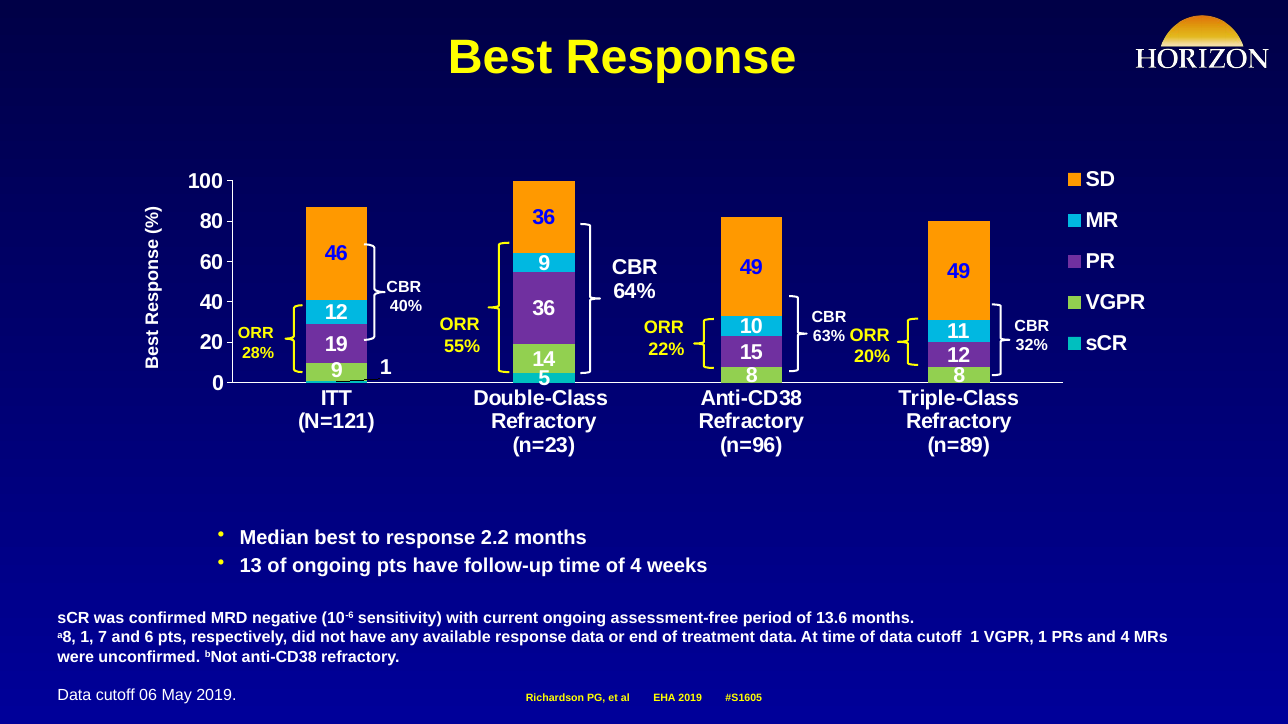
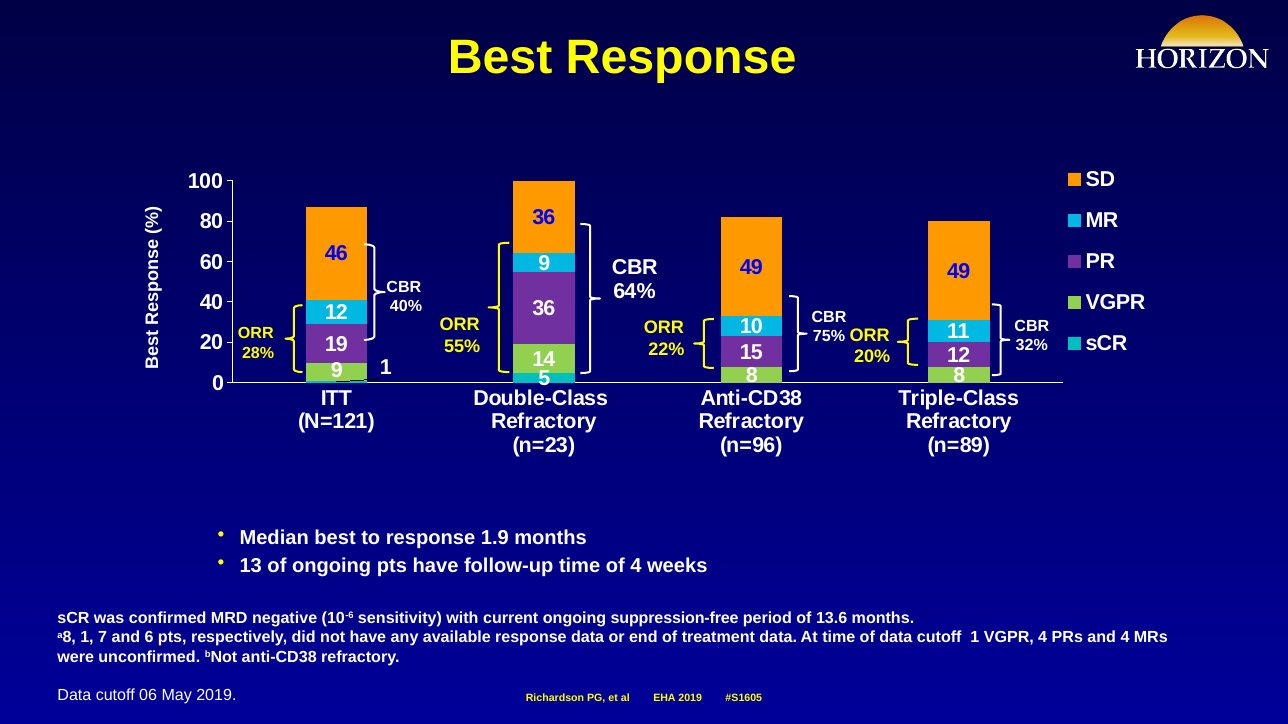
63%: 63% -> 75%
2.2: 2.2 -> 1.9
assessment-free: assessment-free -> suppression-free
VGPR 1: 1 -> 4
